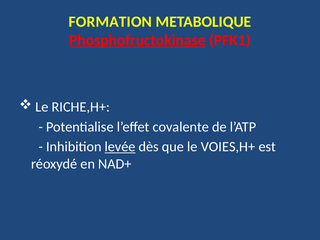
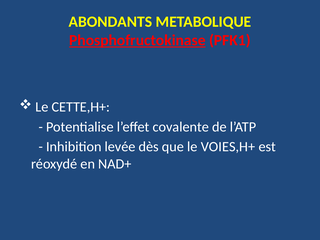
FORMATION: FORMATION -> ABONDANTS
RICHE,H+: RICHE,H+ -> CETTE,H+
levée underline: present -> none
